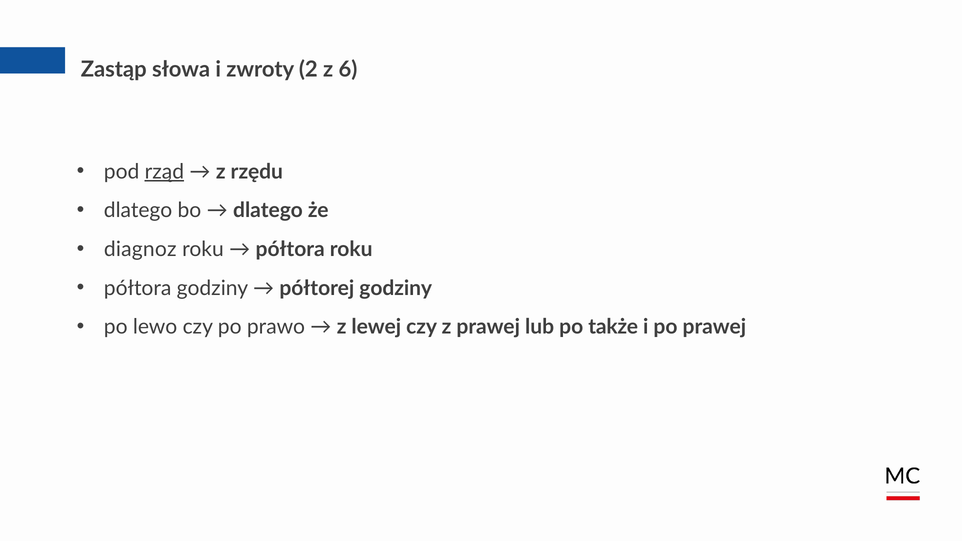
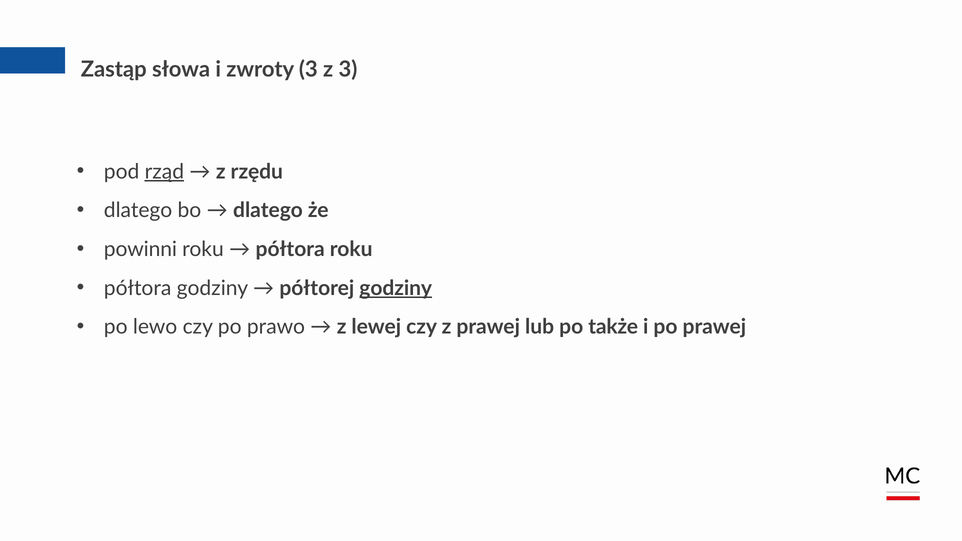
zwroty 2: 2 -> 3
z 6: 6 -> 3
diagnoz: diagnoz -> powinni
godziny at (396, 288) underline: none -> present
